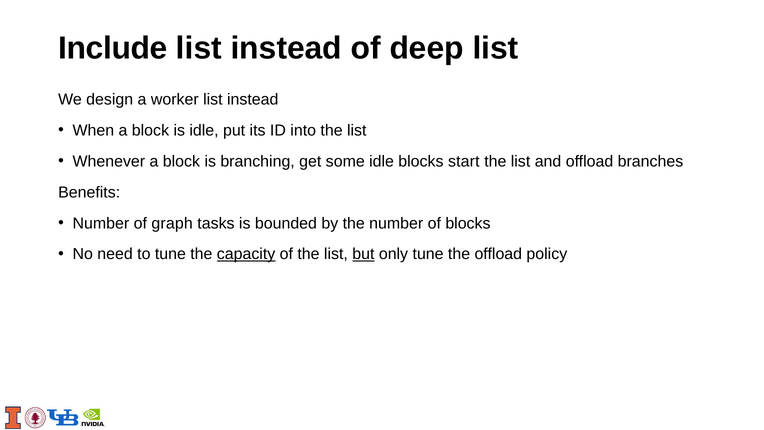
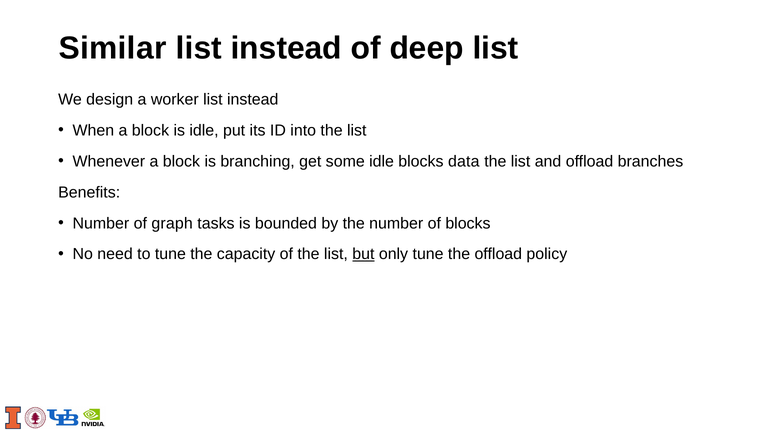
Include: Include -> Similar
start: start -> data
capacity underline: present -> none
